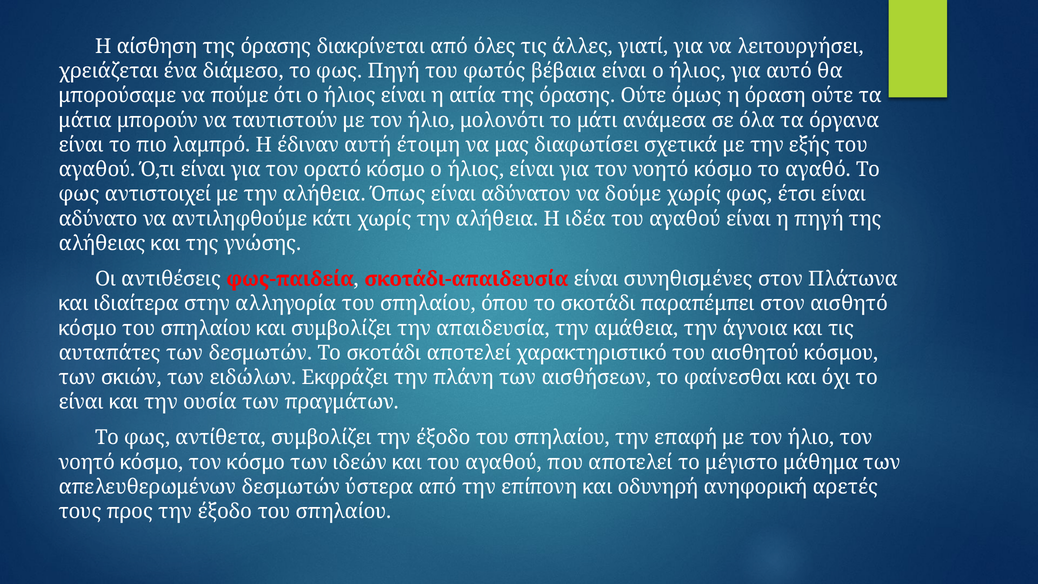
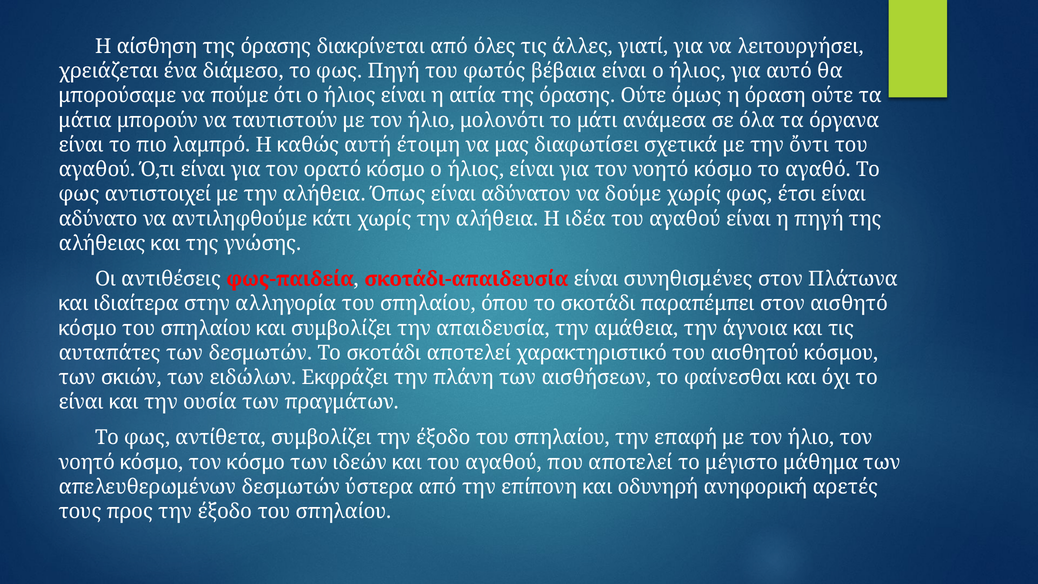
έδιναν: έδιναν -> καθώς
εξής: εξής -> ὄντι
